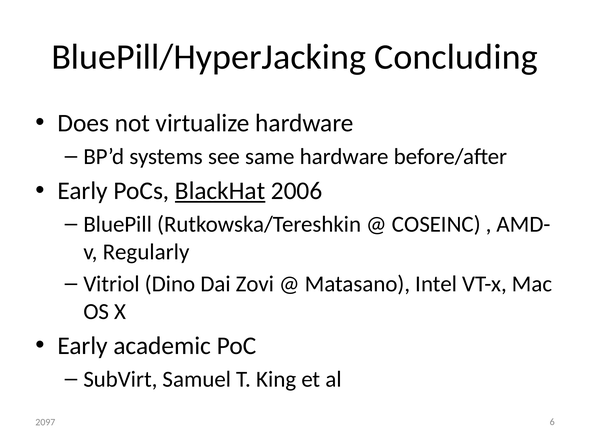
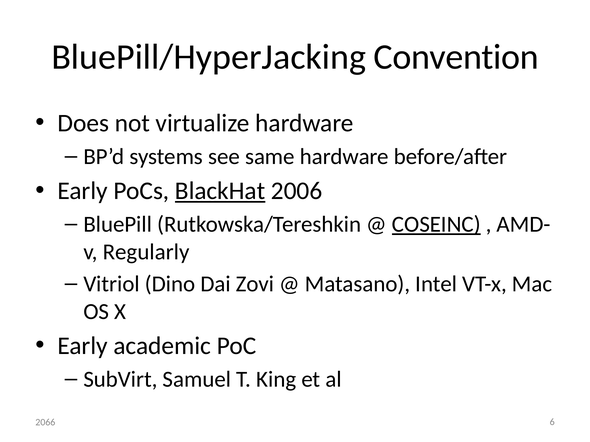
Concluding: Concluding -> Convention
COSEINC underline: none -> present
2097: 2097 -> 2066
